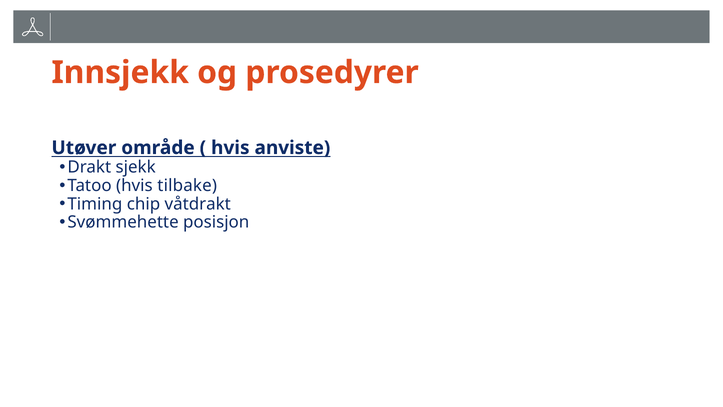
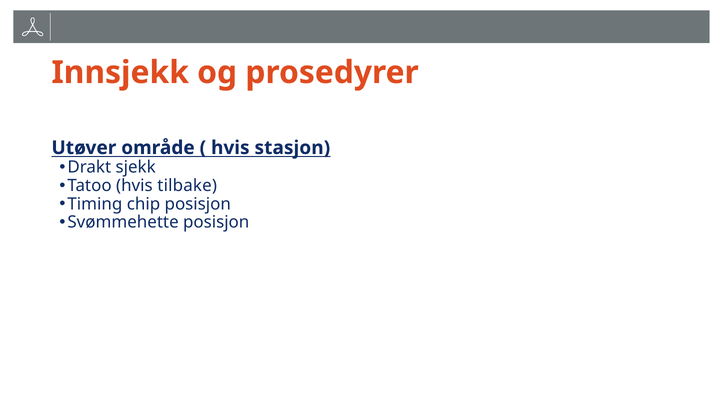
anviste: anviste -> stasjon
chip våtdrakt: våtdrakt -> posisjon
